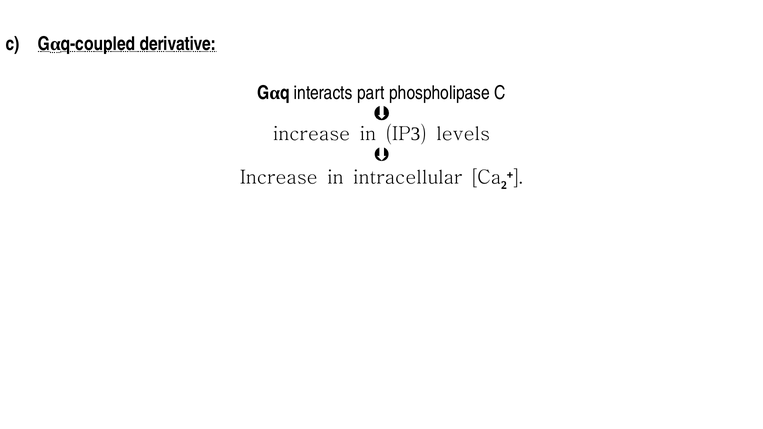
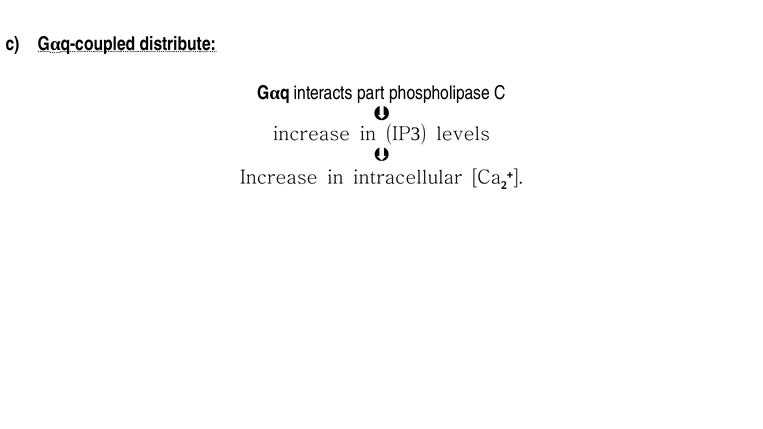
derivative: derivative -> distribute
